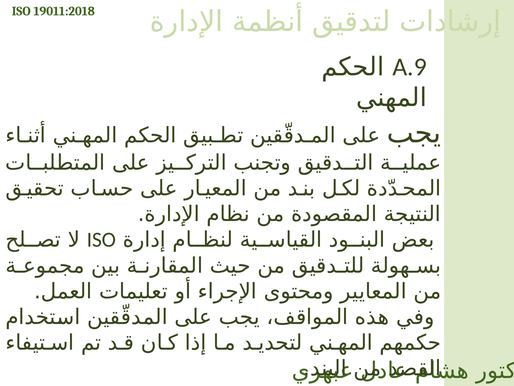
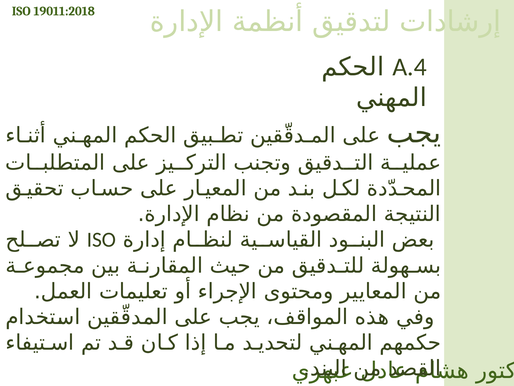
A.9: A.9 -> A.4
